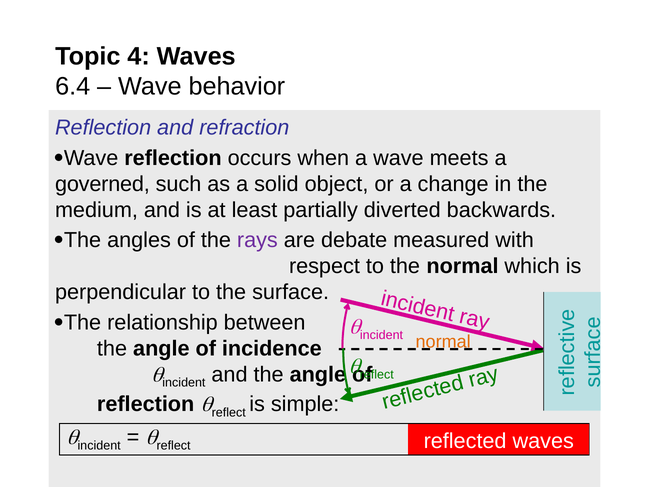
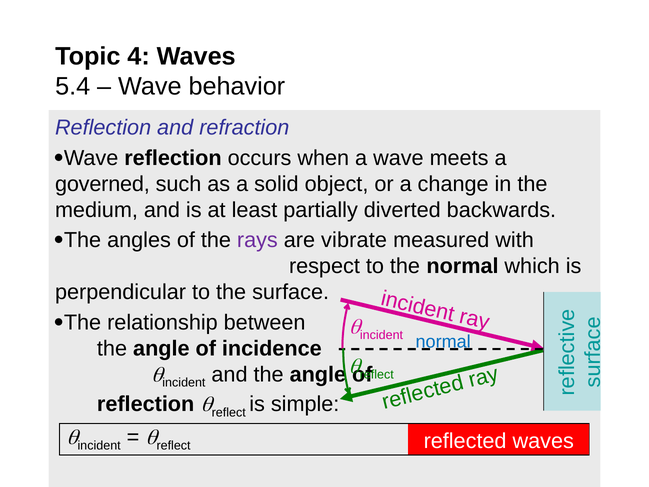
6.4: 6.4 -> 5.4
debate: debate -> vibrate
normal at (443, 341) colour: orange -> blue
